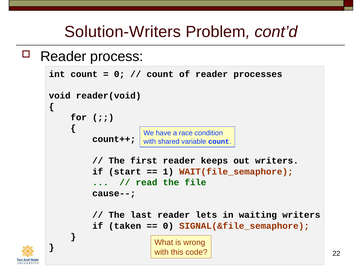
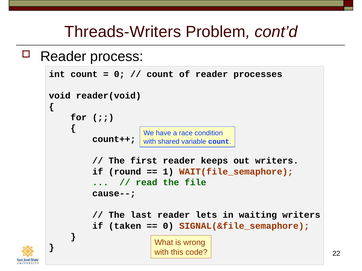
Solution-Writers: Solution-Writers -> Threads-Writers
start: start -> round
